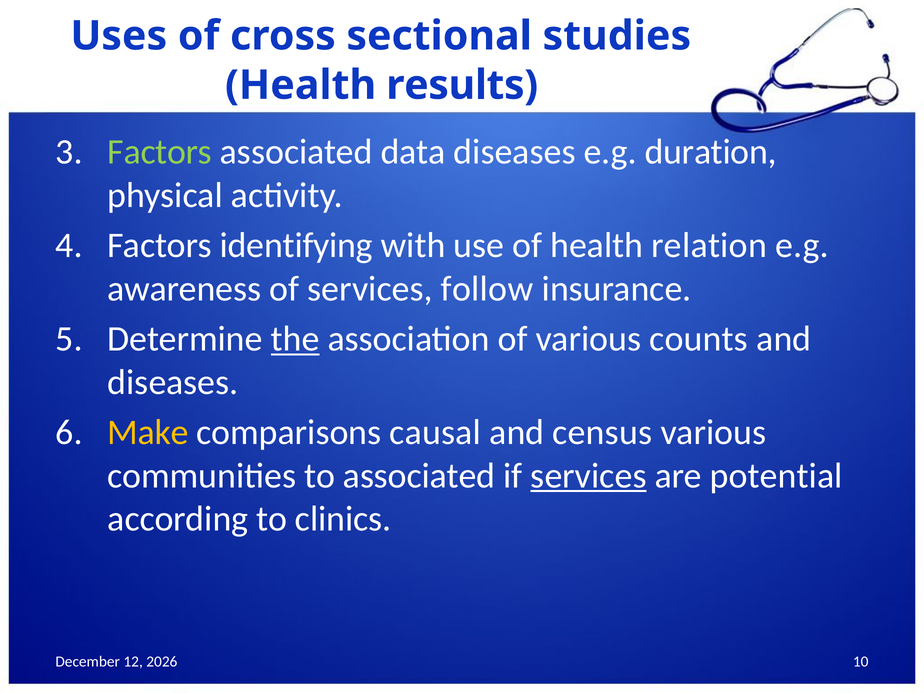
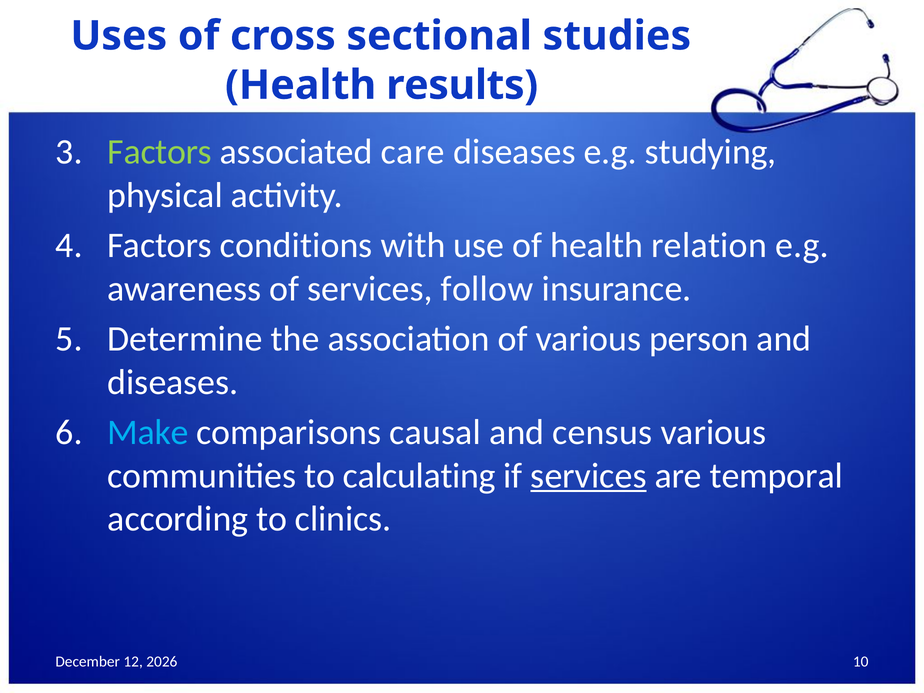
data: data -> care
duration: duration -> studying
identifying: identifying -> conditions
the underline: present -> none
counts: counts -> person
Make colour: yellow -> light blue
to associated: associated -> calculating
potential: potential -> temporal
